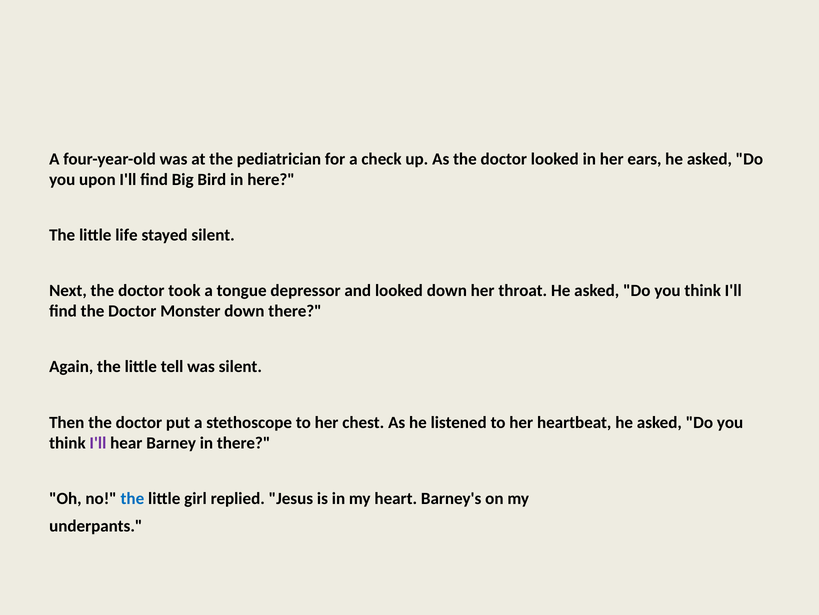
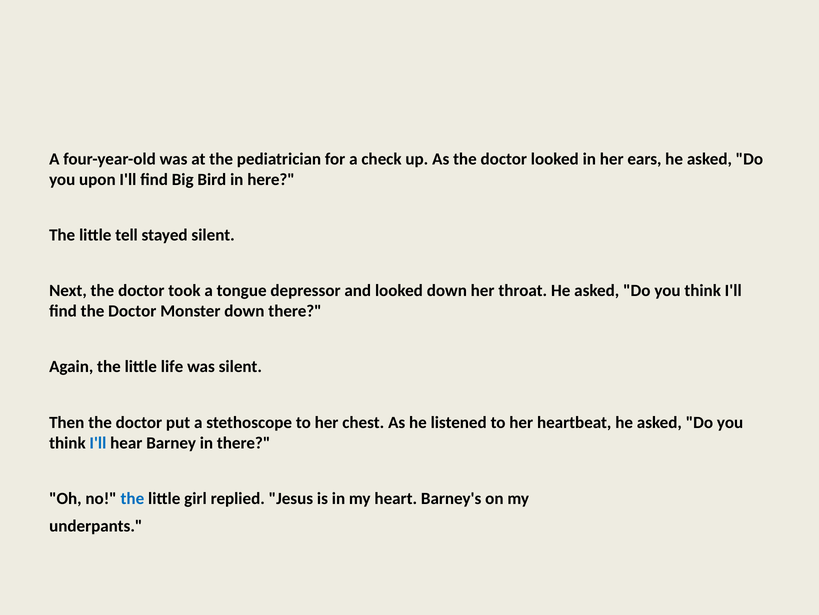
life: life -> tell
tell: tell -> life
I'll at (98, 442) colour: purple -> blue
